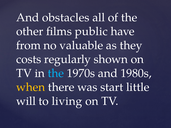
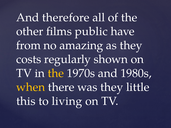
obstacles: obstacles -> therefore
valuable: valuable -> amazing
the at (56, 73) colour: light blue -> yellow
was start: start -> they
will: will -> this
